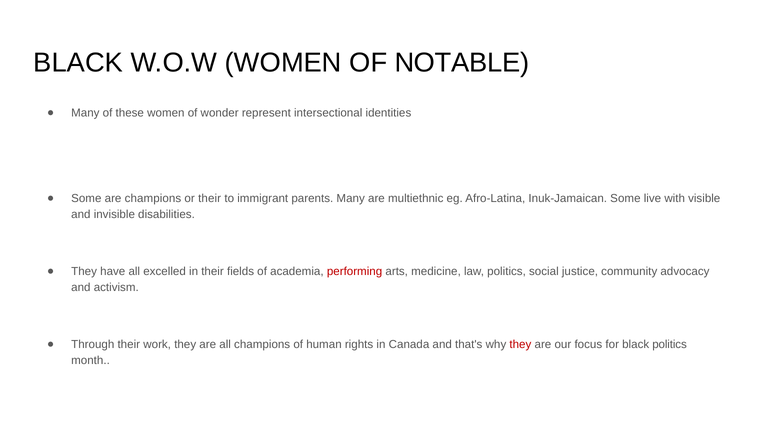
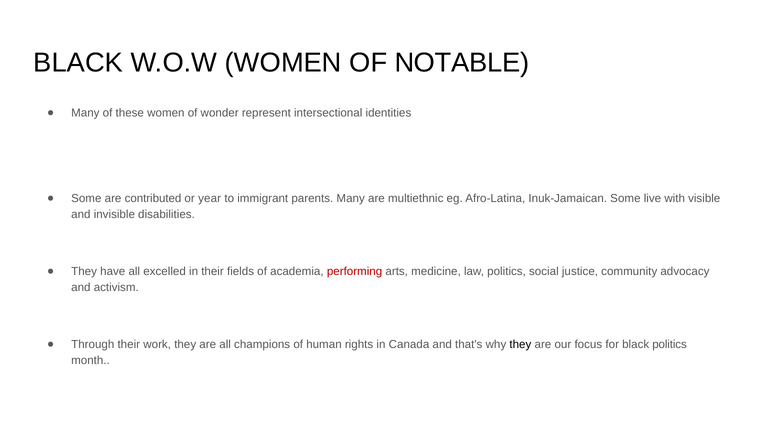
are champions: champions -> contributed
or their: their -> year
they at (520, 345) colour: red -> black
